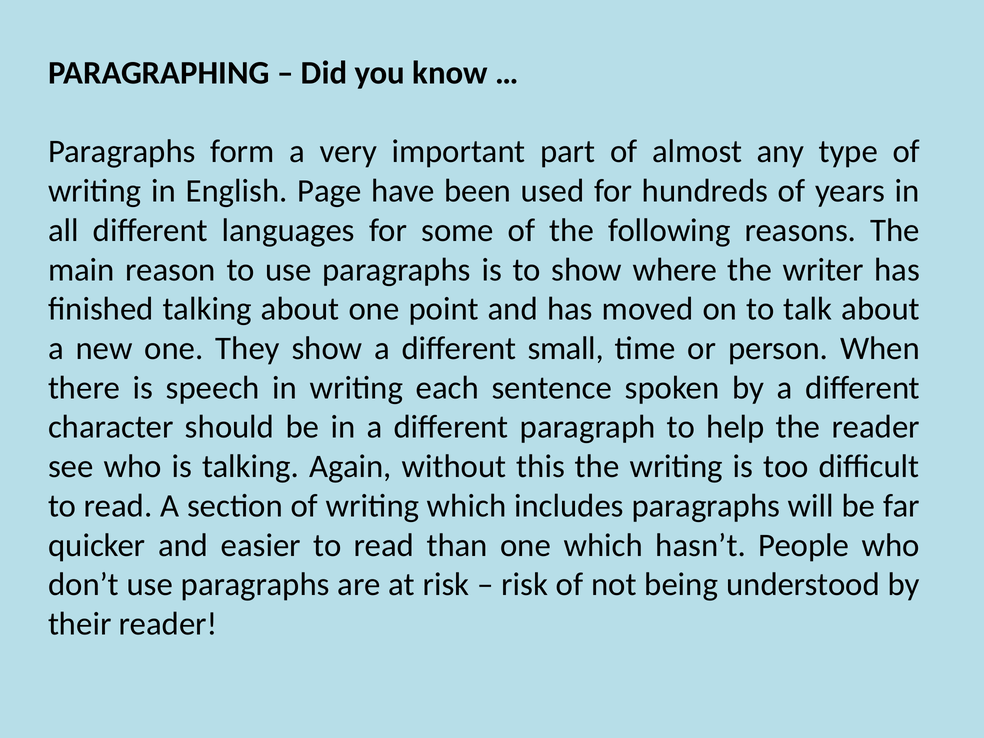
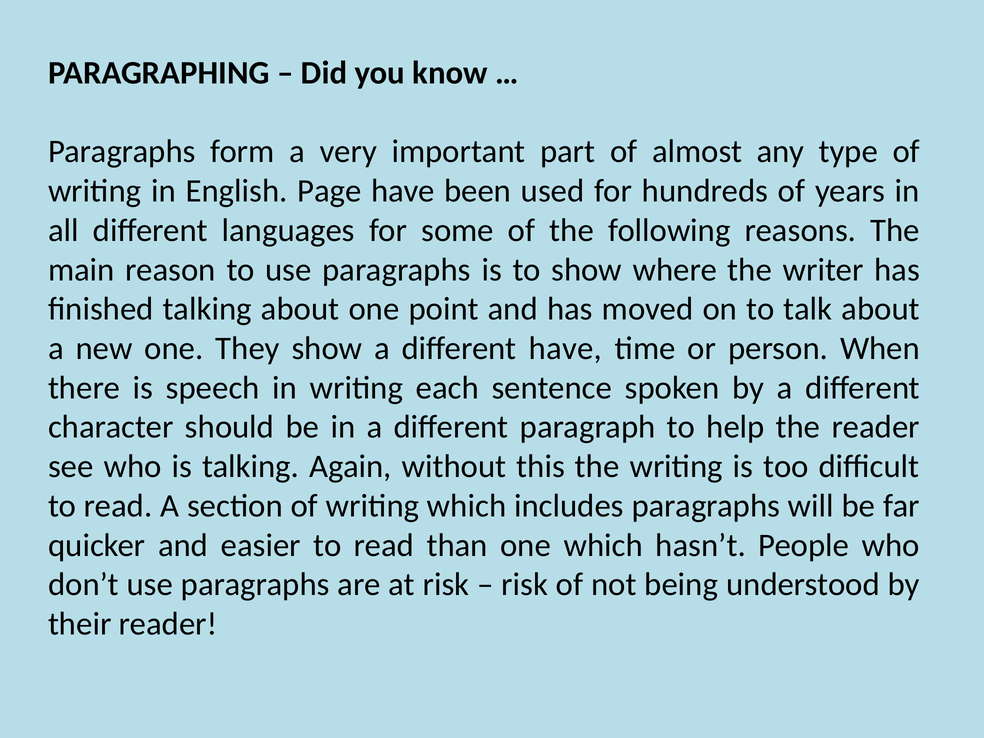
different small: small -> have
